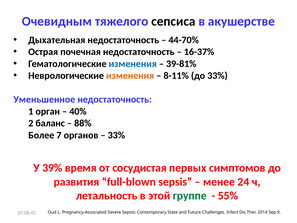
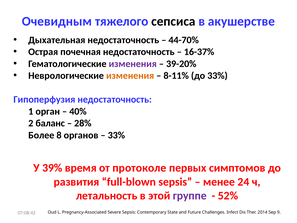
изменения at (133, 64) colour: blue -> purple
39-81%: 39-81% -> 39-20%
Уменьшенное: Уменьшенное -> Гипоперфузия
88%: 88% -> 28%
7: 7 -> 8
сосудистая: сосудистая -> протоколе
группе colour: green -> purple
55%: 55% -> 52%
